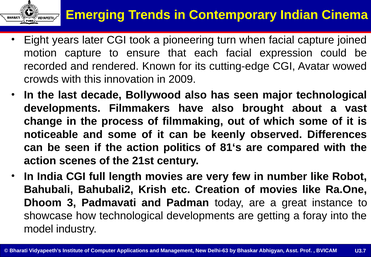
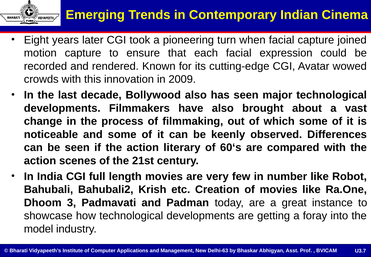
politics: politics -> literary
81‘s: 81‘s -> 60‘s
